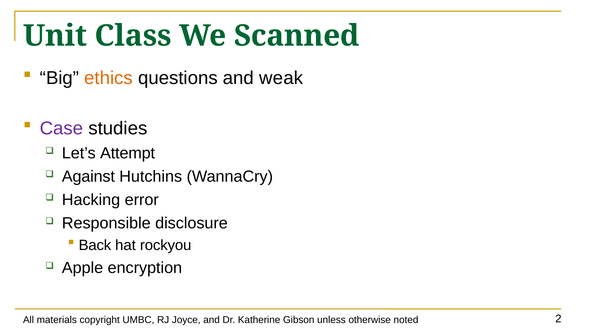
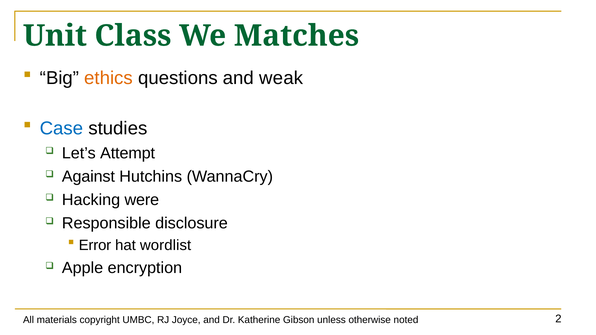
Scanned: Scanned -> Matches
Case colour: purple -> blue
error: error -> were
Back: Back -> Error
rockyou: rockyou -> wordlist
